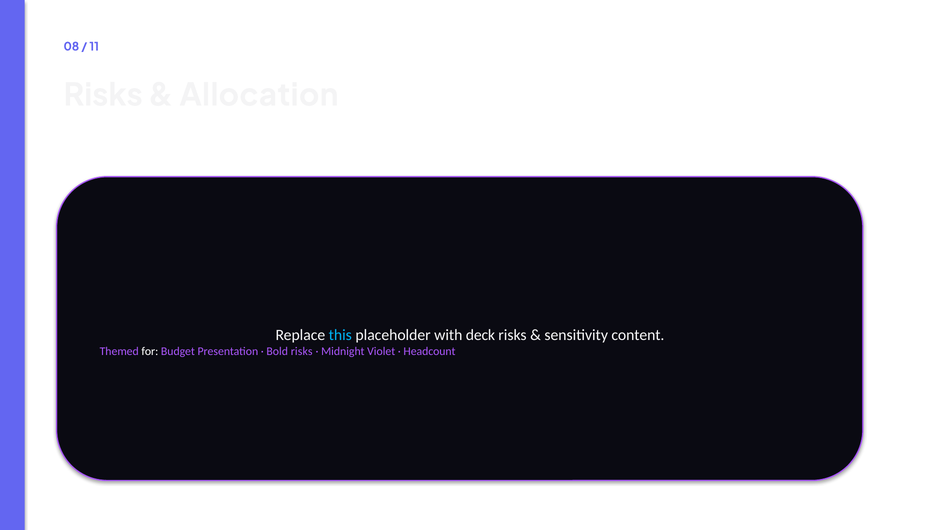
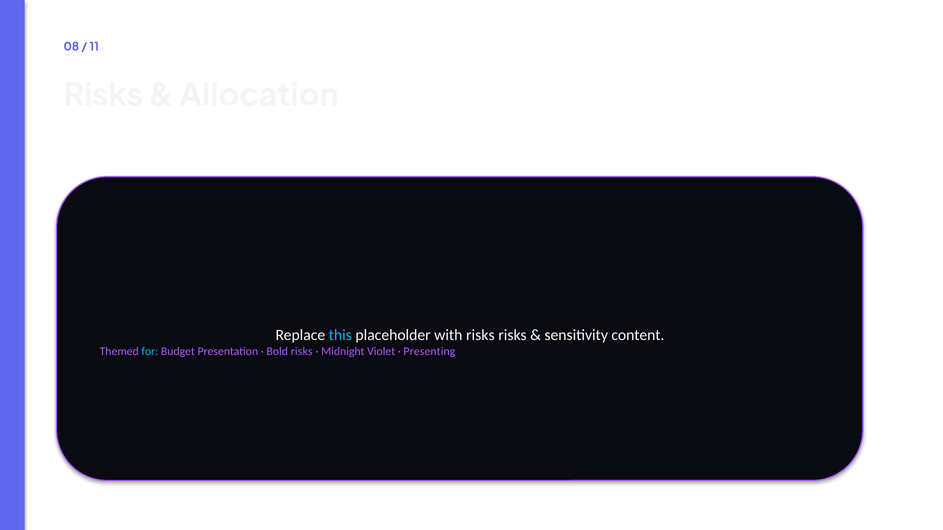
with deck: deck -> risks
for colour: white -> light blue
Headcount: Headcount -> Presenting
